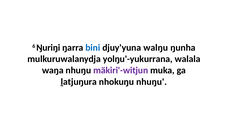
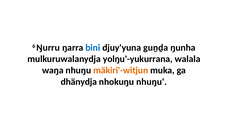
Ŋuriŋi: Ŋuriŋi -> Ŋurru
walŋu: walŋu -> guṉḏa
mäkiri'-witjun colour: purple -> orange
ḻatjuŋura: ḻatjuŋura -> dhänydja
